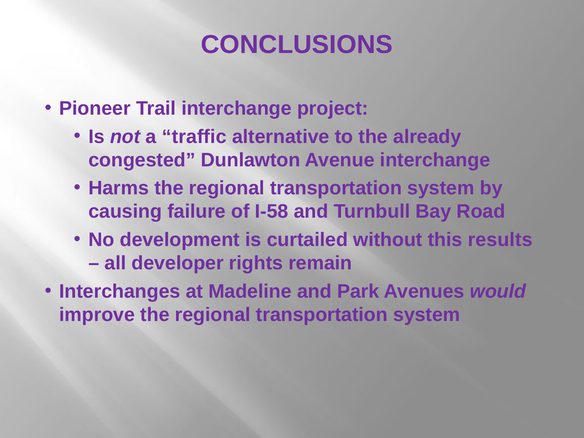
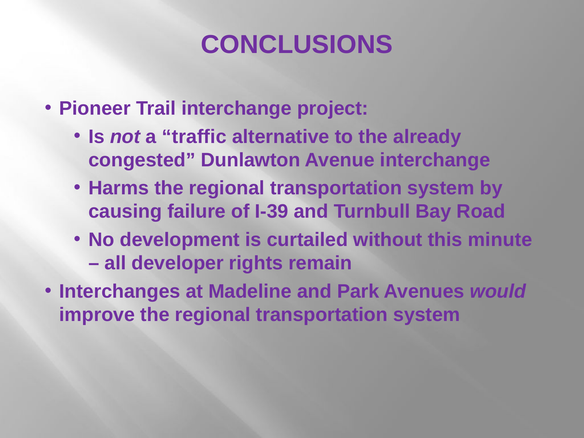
I-58: I-58 -> I-39
results: results -> minute
